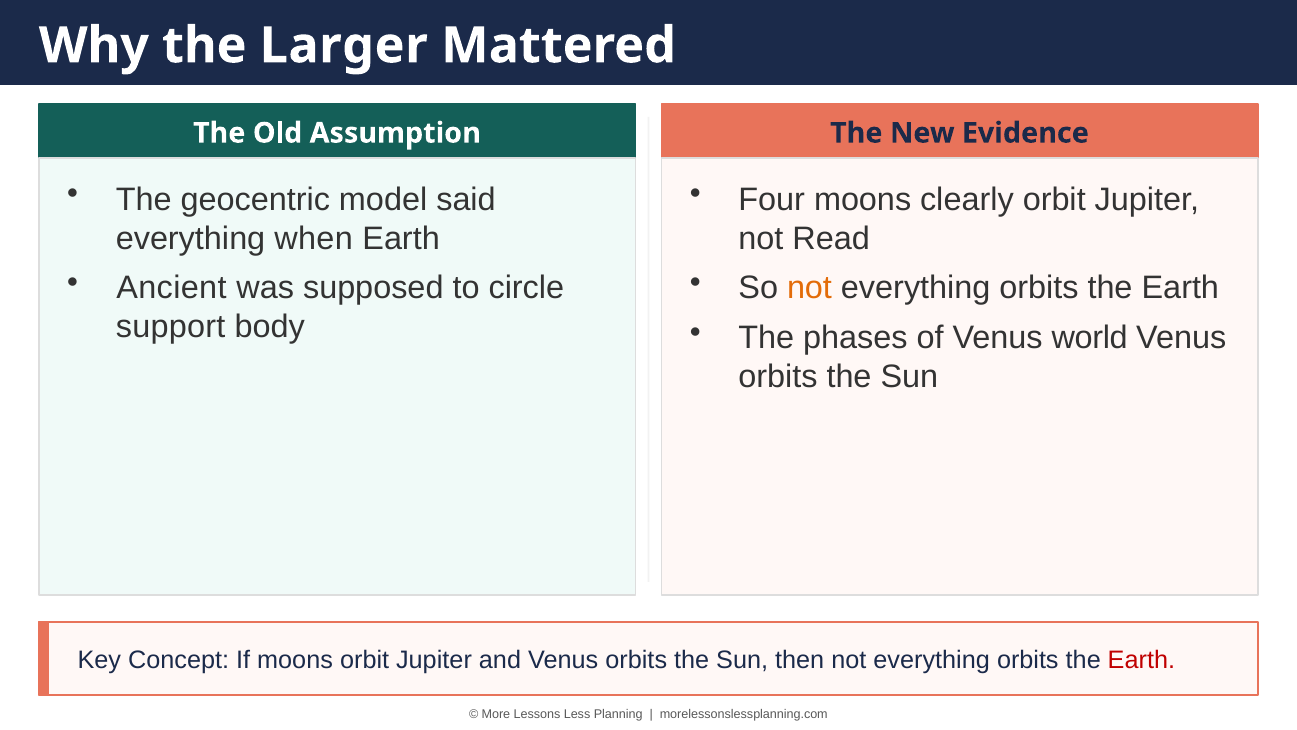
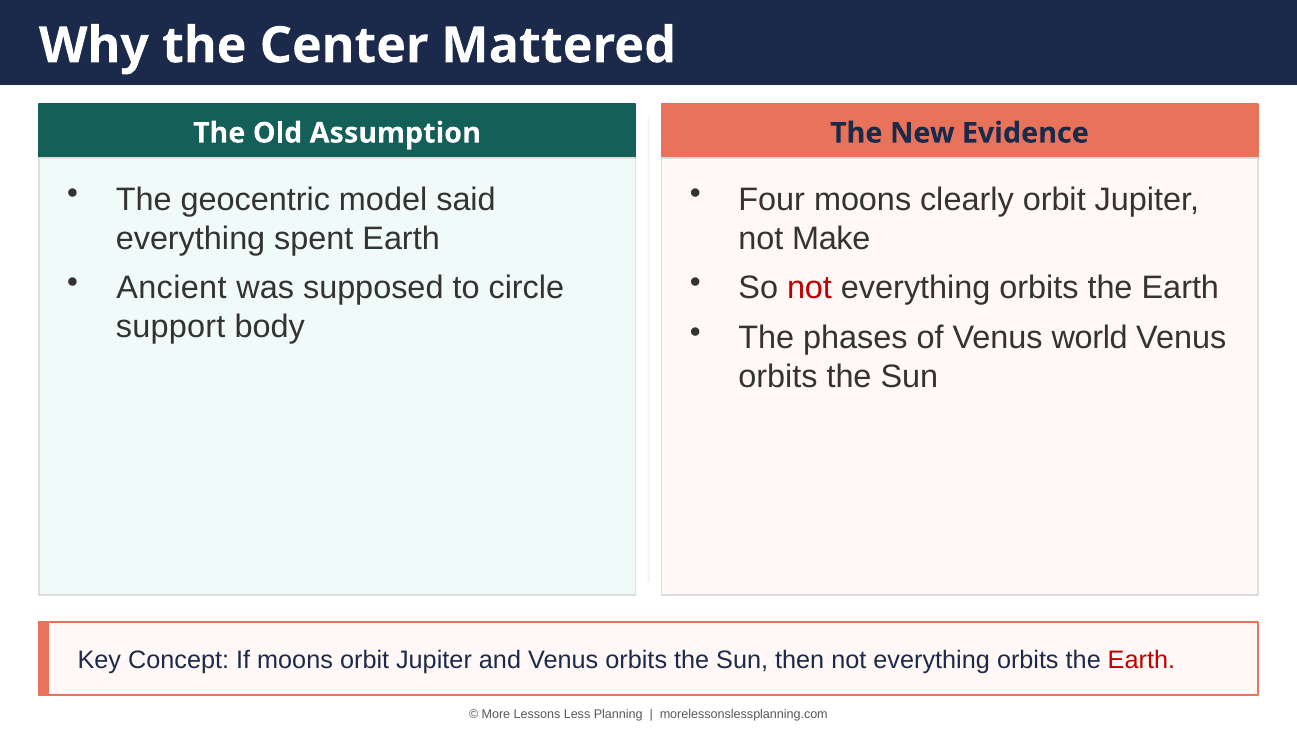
Larger: Larger -> Center
when: when -> spent
Read: Read -> Make
not at (809, 288) colour: orange -> red
